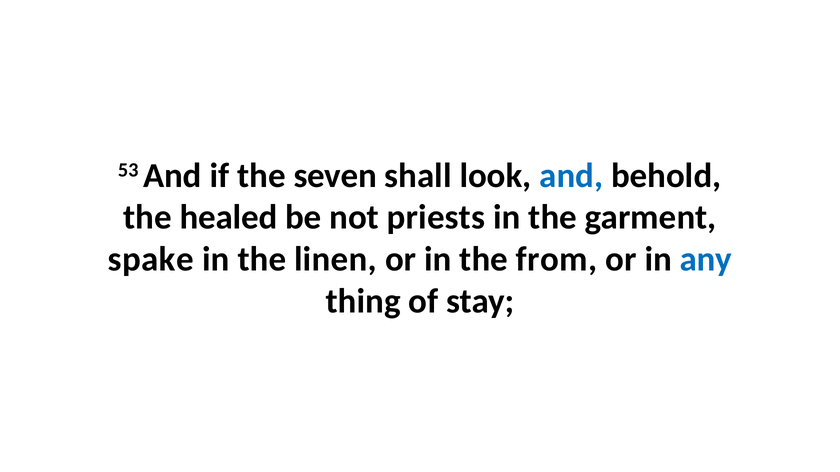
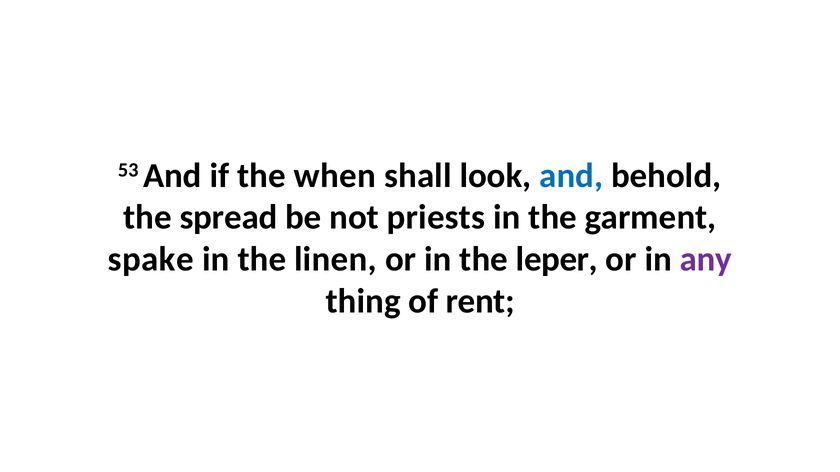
seven: seven -> when
healed: healed -> spread
from: from -> leper
any colour: blue -> purple
stay: stay -> rent
